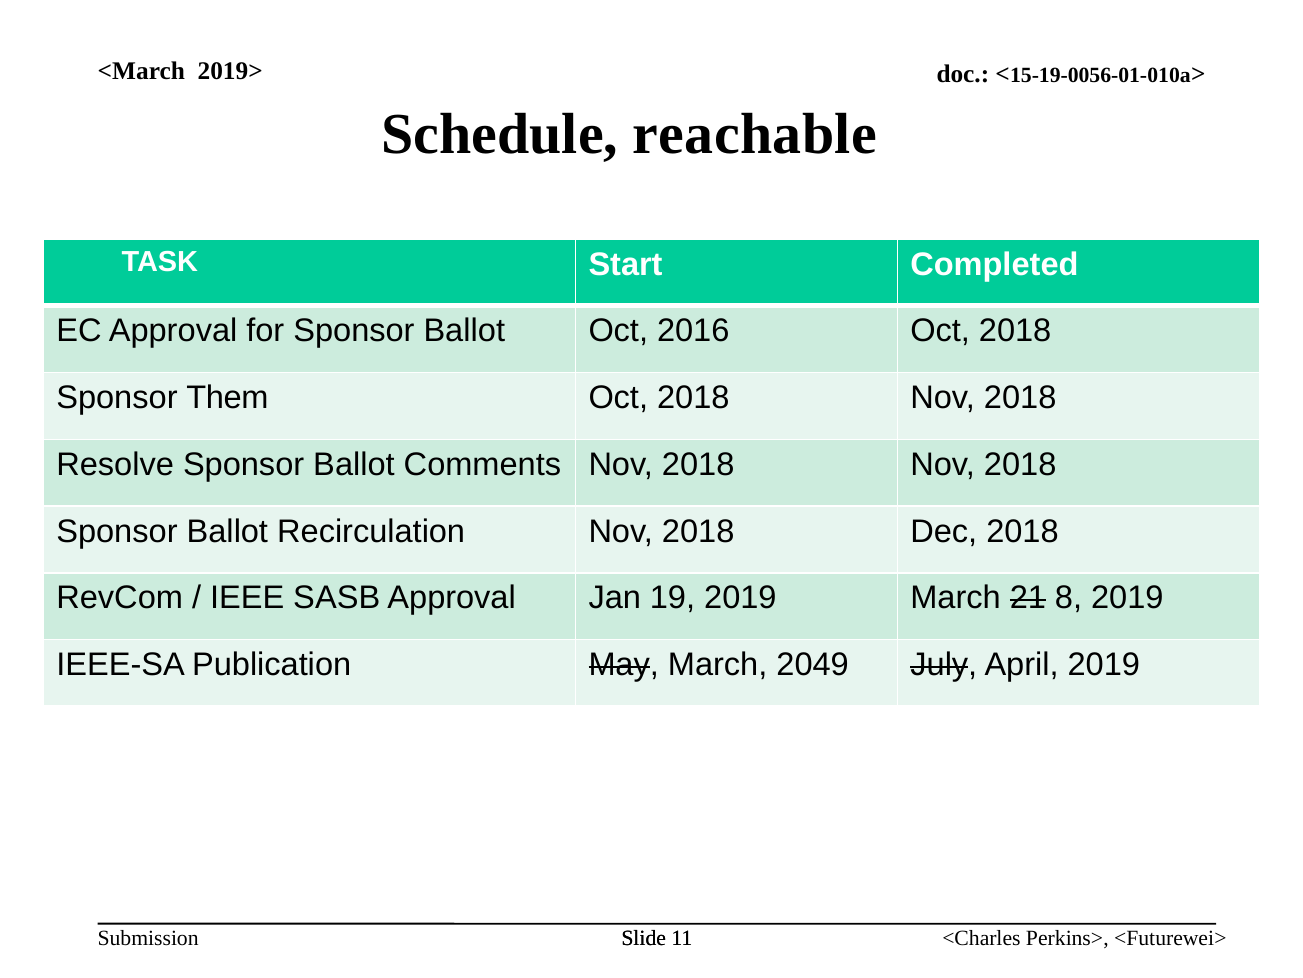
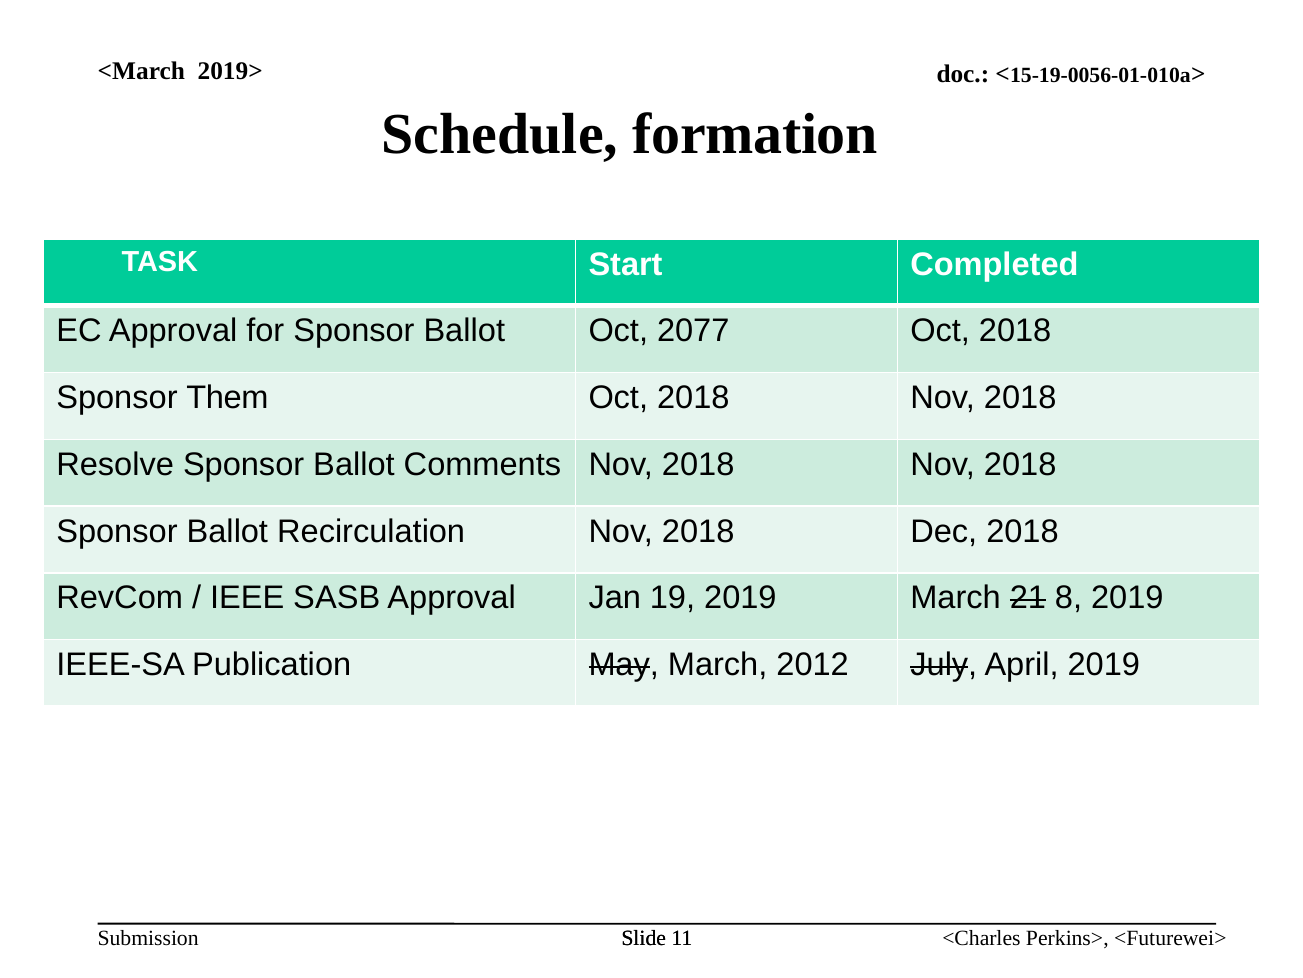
reachable: reachable -> formation
2016: 2016 -> 2077
2049: 2049 -> 2012
